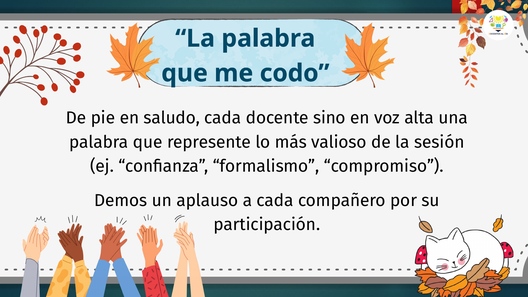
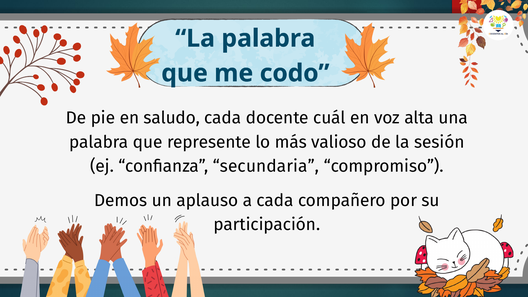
sino: sino -> cuál
formalismo: formalismo -> secundaria
